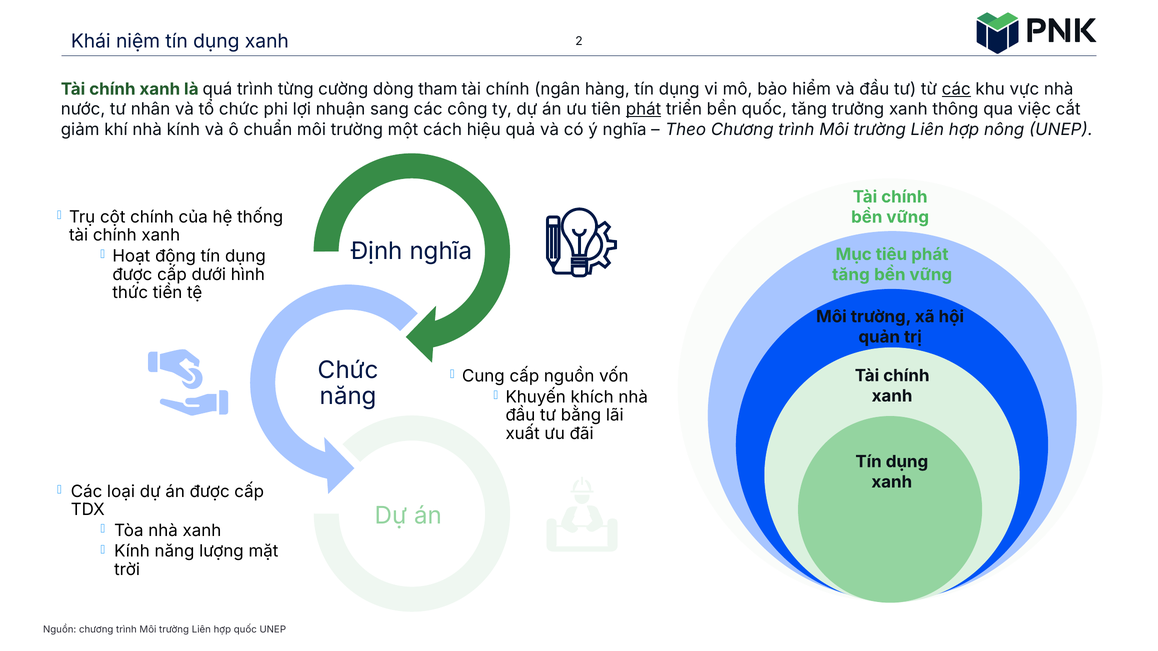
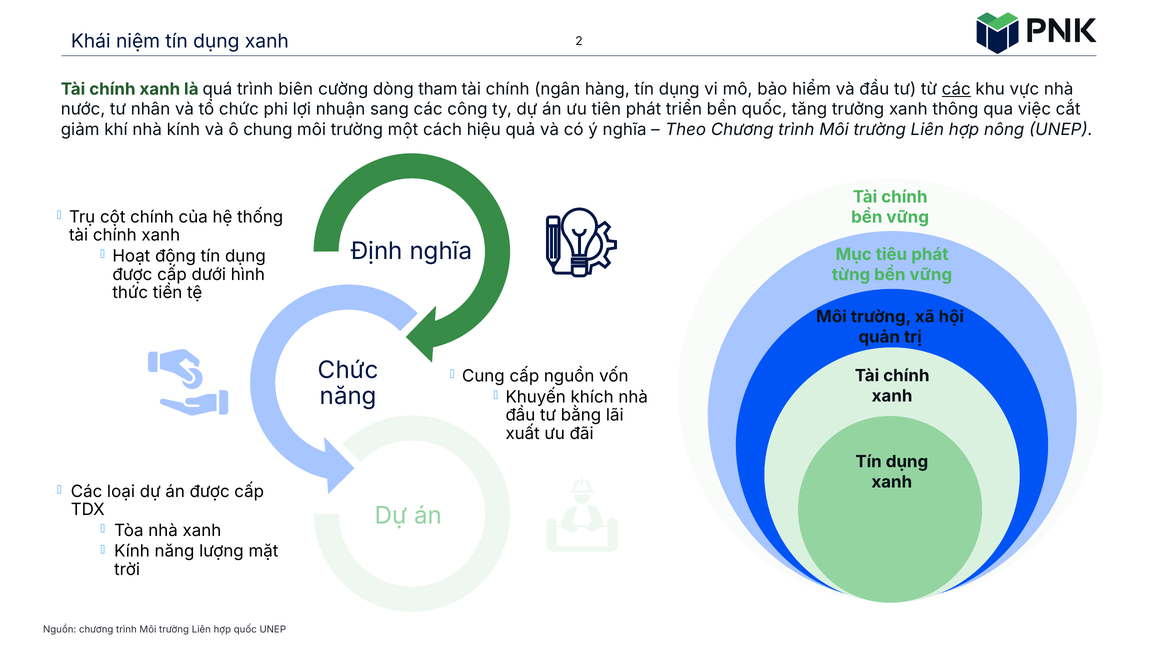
từng: từng -> biên
phát at (643, 109) underline: present -> none
chuẩn: chuẩn -> chung
tăng at (851, 275): tăng -> từng
